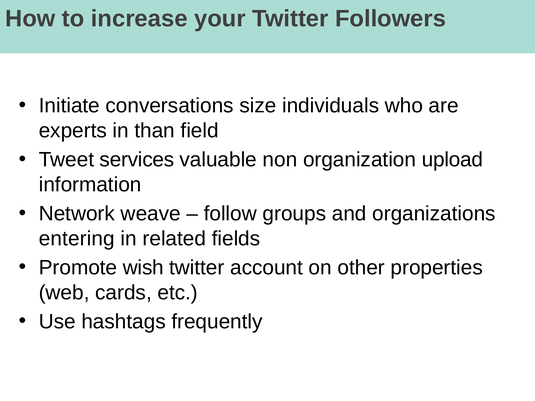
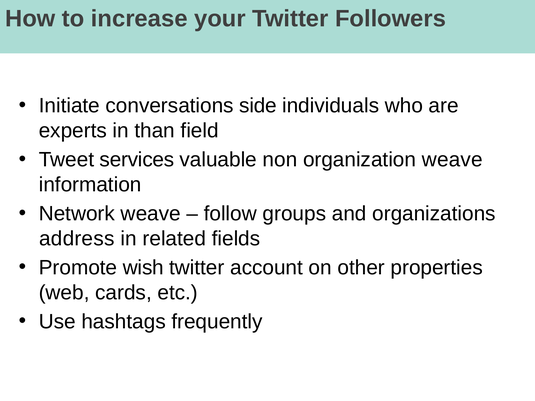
size: size -> side
organization upload: upload -> weave
entering: entering -> address
